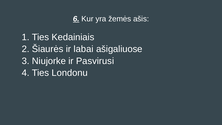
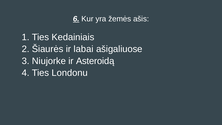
Pasvirusi: Pasvirusi -> Asteroidą
